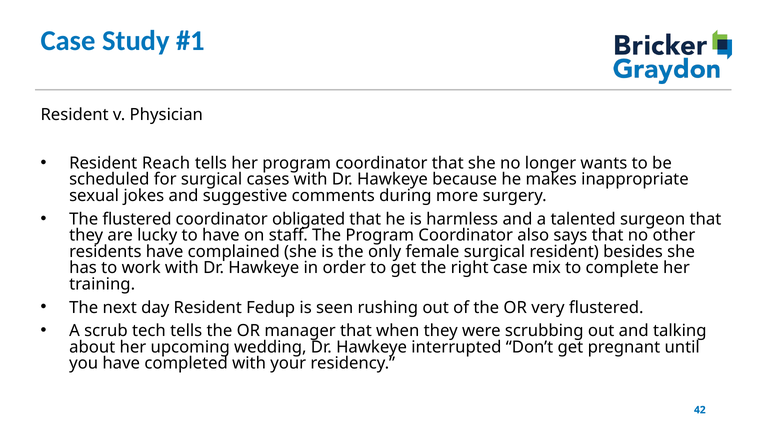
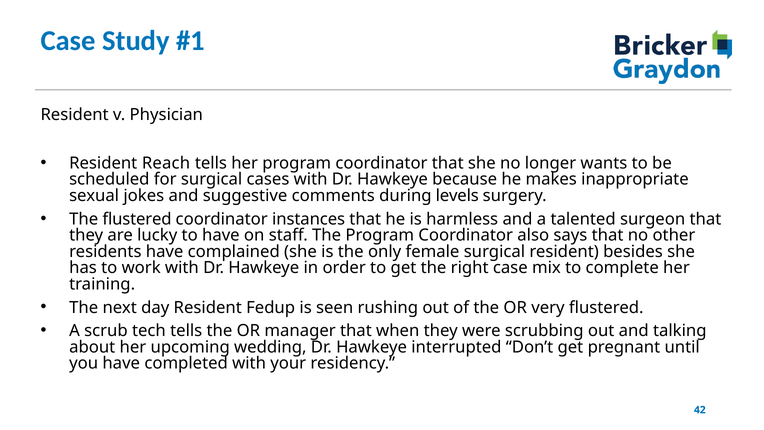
more: more -> levels
obligated: obligated -> instances
